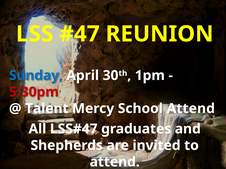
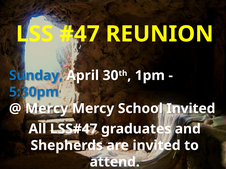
5:30pm colour: red -> blue
Talent at (47, 109): Talent -> Mercy
School Attend: Attend -> Invited
